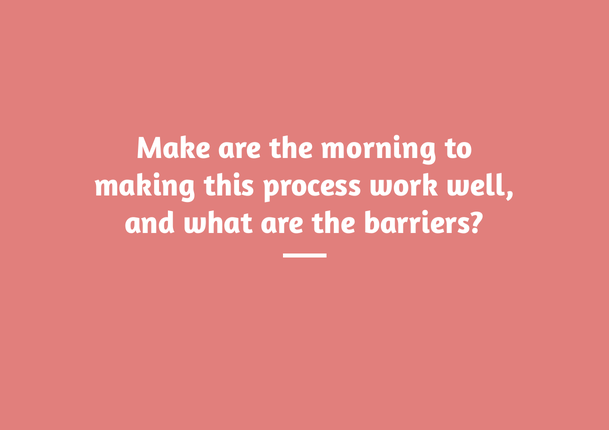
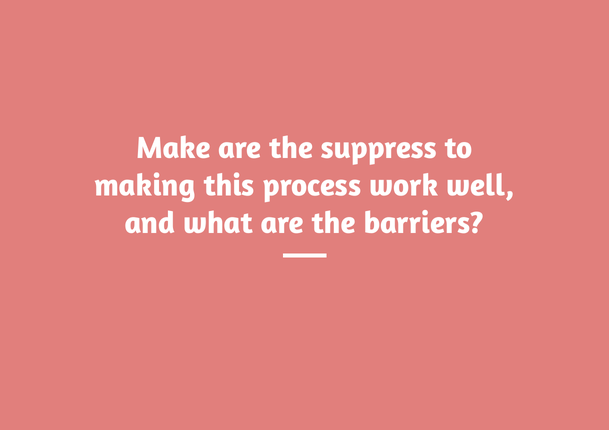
morning: morning -> suppress
